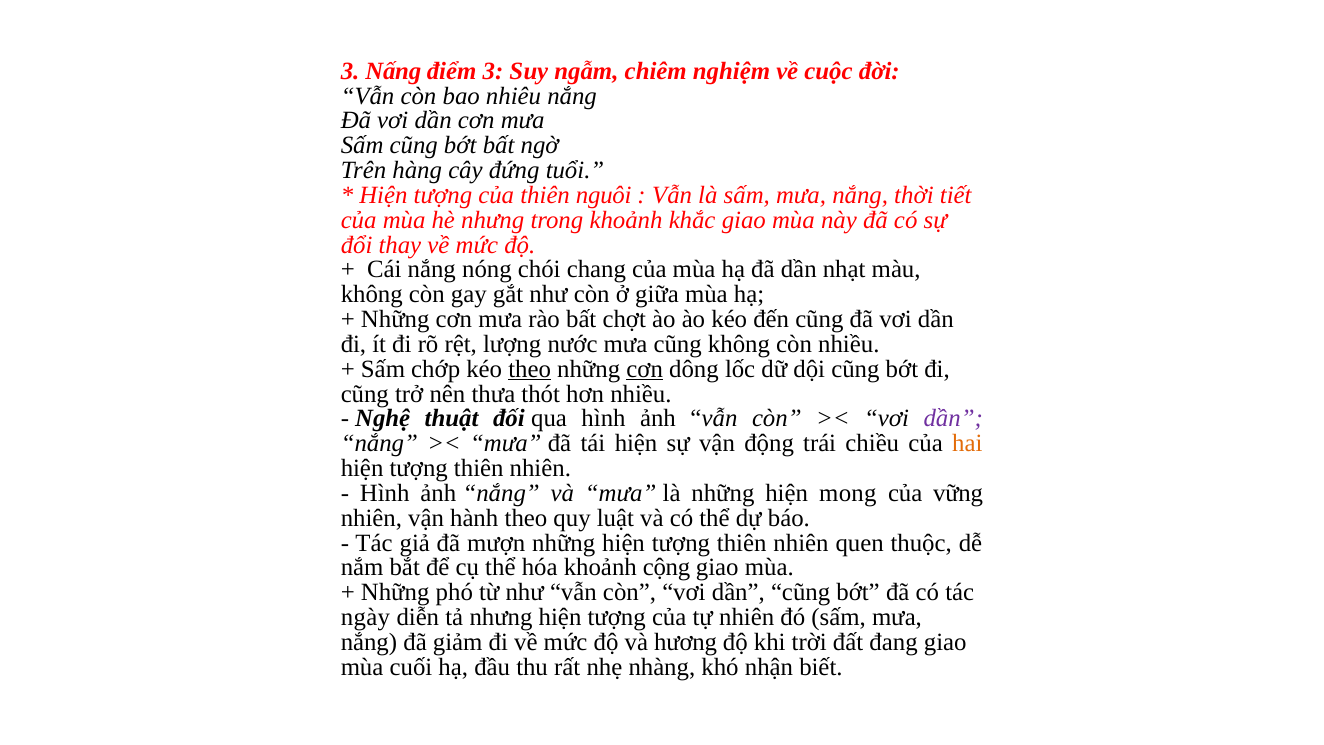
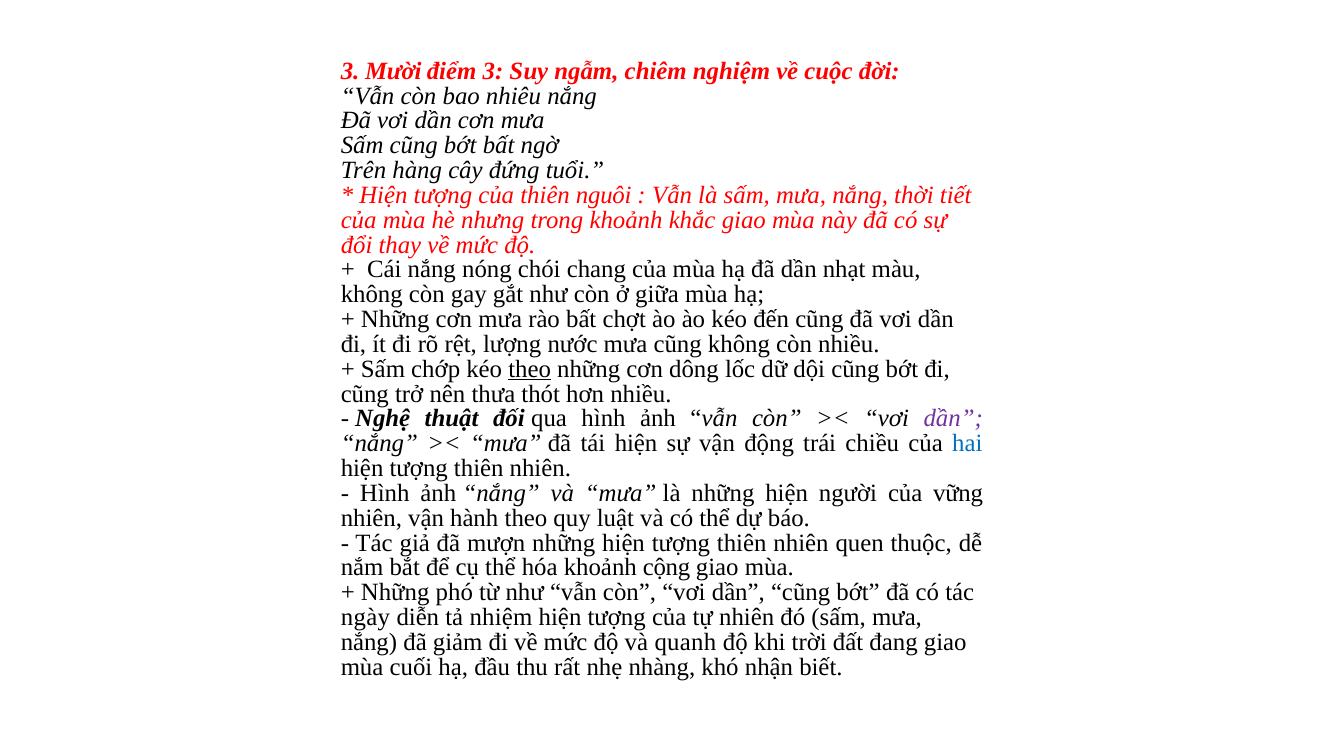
Nấng: Nấng -> Mười
cơn at (645, 369) underline: present -> none
hai colour: orange -> blue
mong: mong -> người
tả nhưng: nhưng -> nhiệm
hương: hương -> quanh
